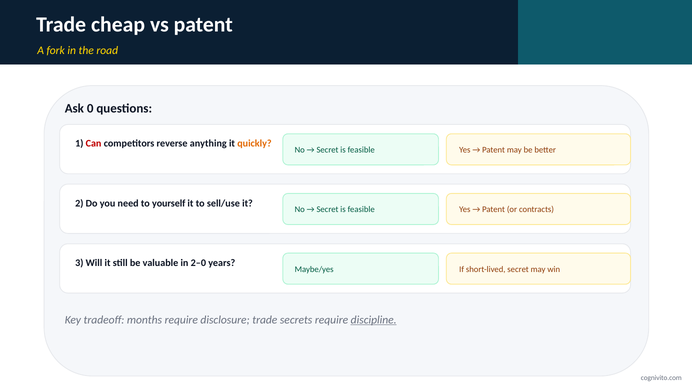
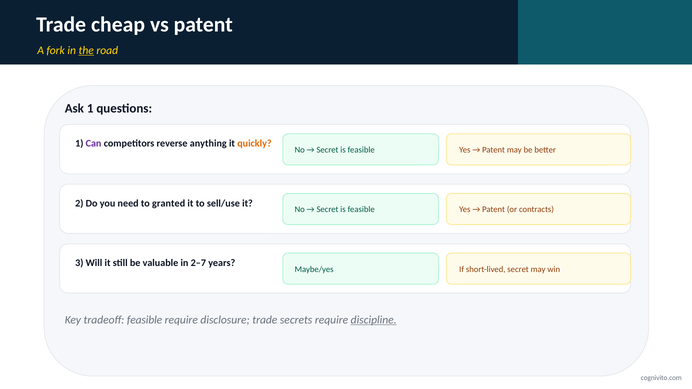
the underline: none -> present
Ask 0: 0 -> 1
Can colour: red -> purple
yourself: yourself -> granted
2–0: 2–0 -> 2–7
tradeoff months: months -> feasible
